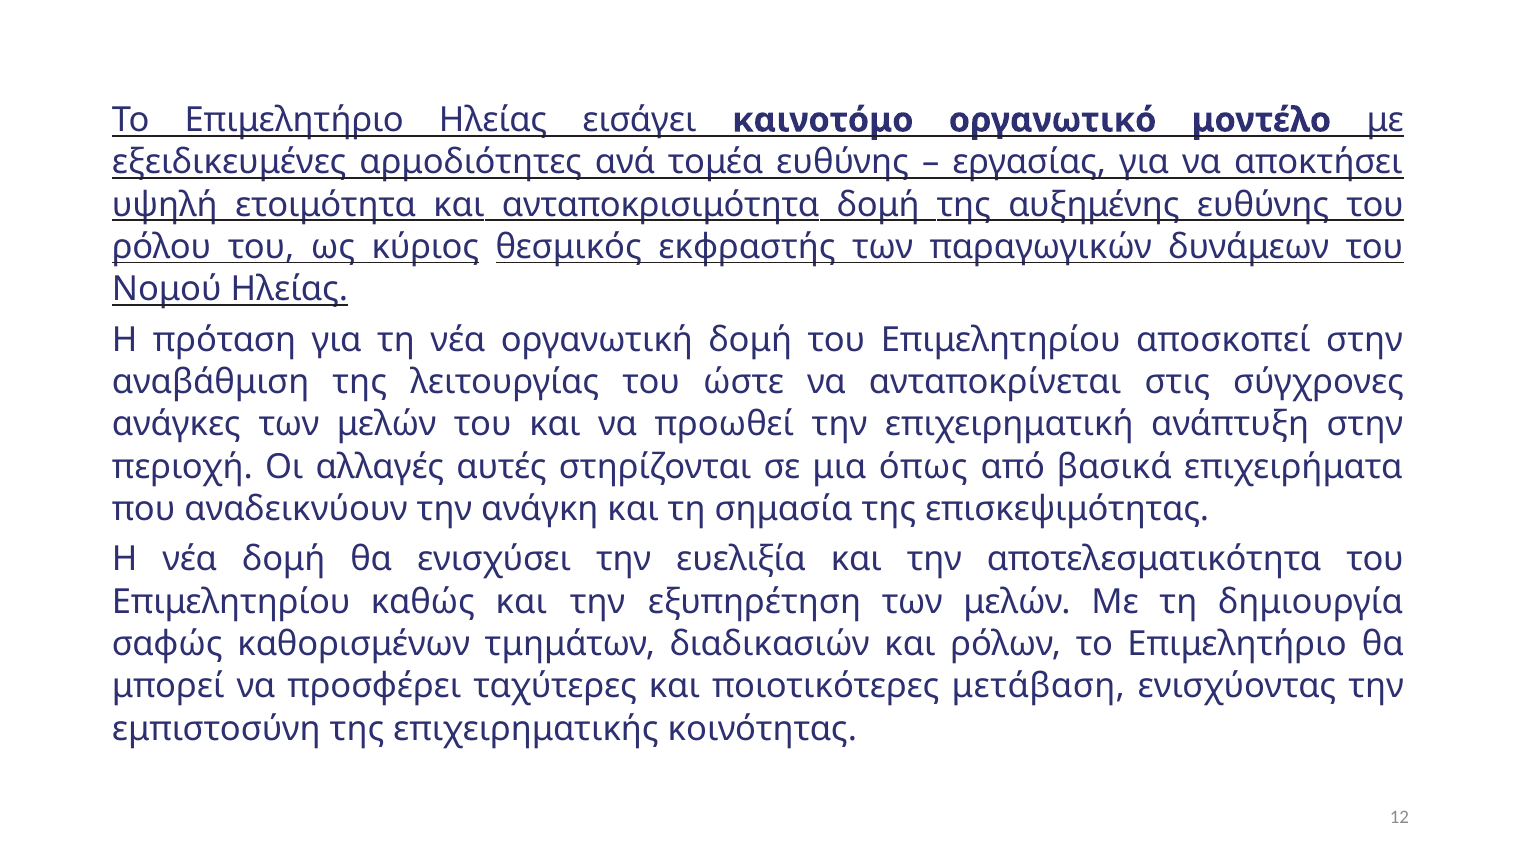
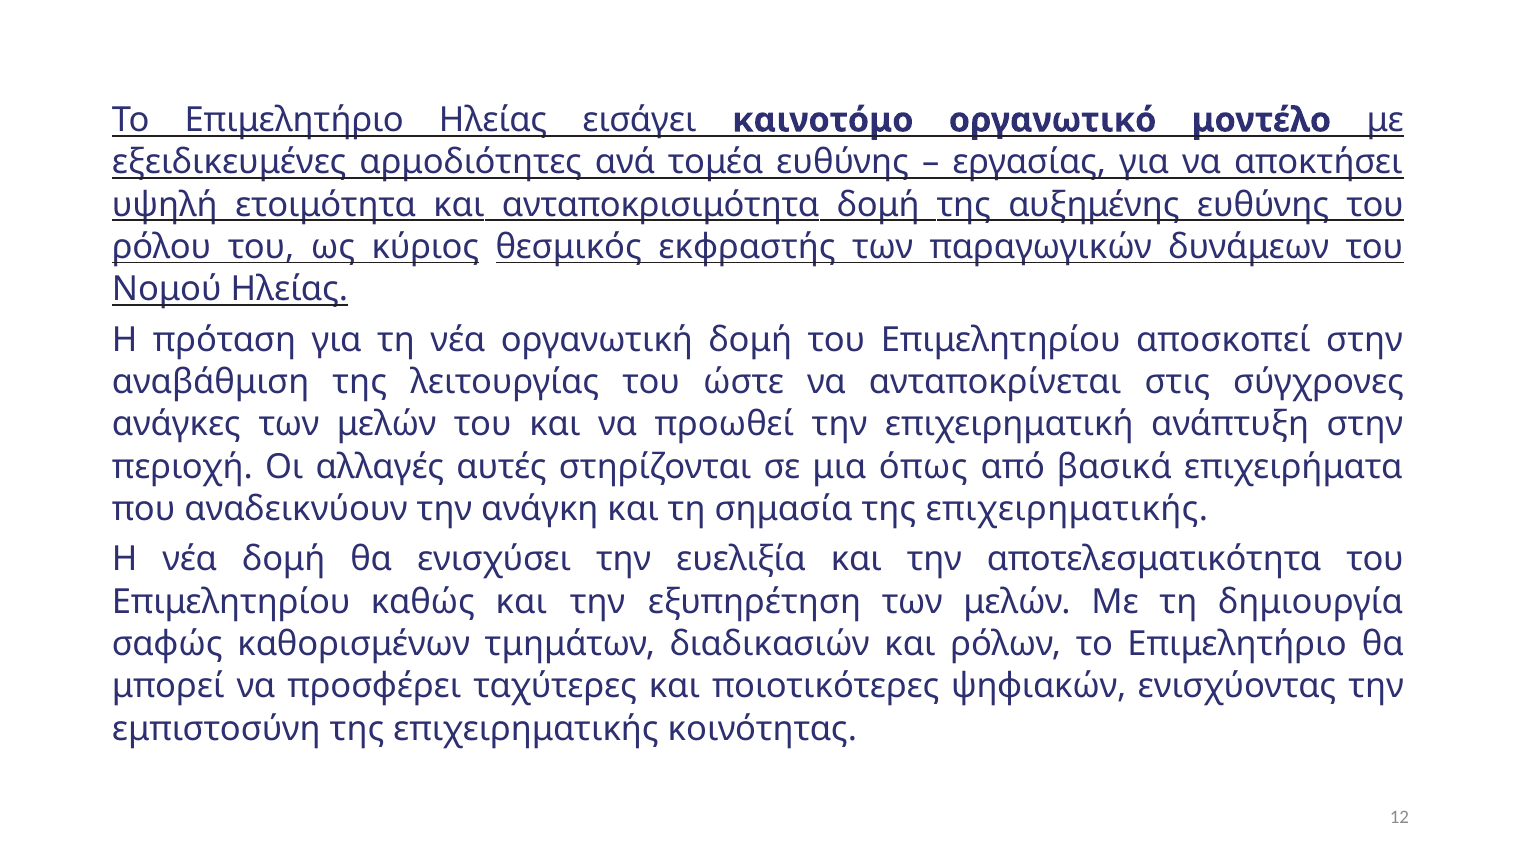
σημασία της επισκεψιμότητας: επισκεψιμότητας -> επιχειρηματικής
μετάβαση: μετάβαση -> ψηφιακών
